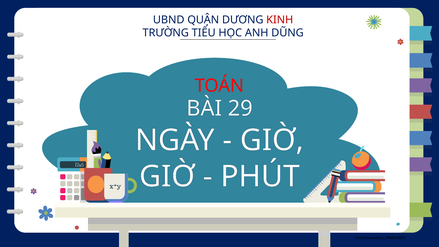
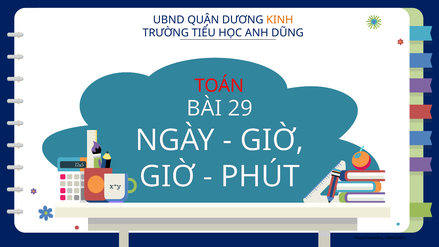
KINH colour: red -> orange
